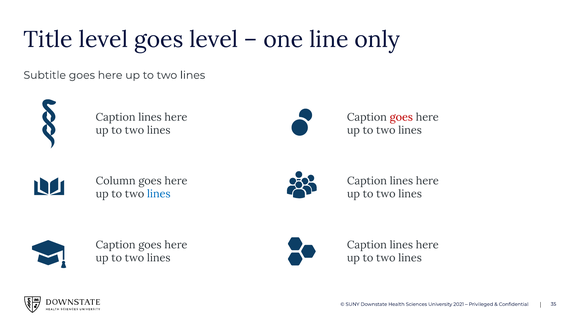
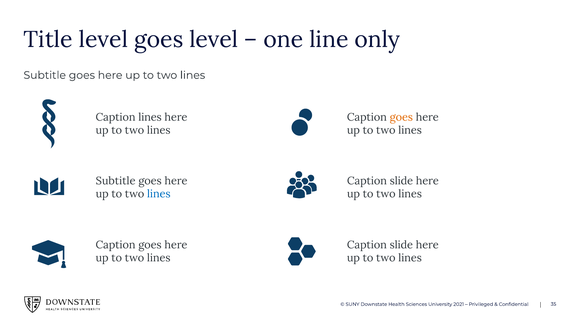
goes at (401, 117) colour: red -> orange
Column at (116, 181): Column -> Subtitle
lines at (401, 181): lines -> slide
lines at (401, 245): lines -> slide
